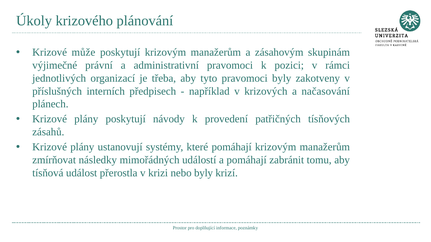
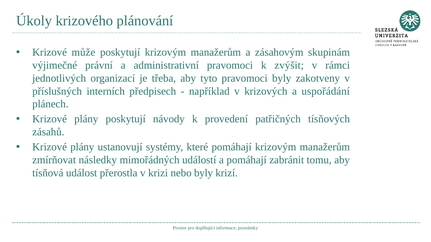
pozici: pozici -> zvýšit
načasování: načasování -> uspořádání
